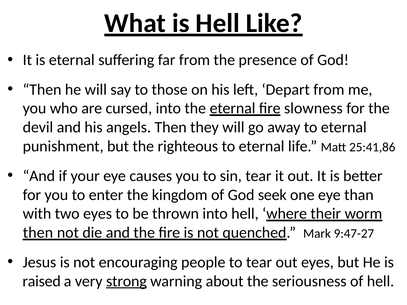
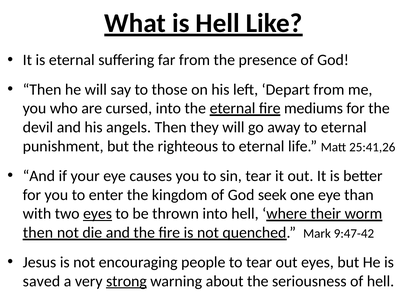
slowness: slowness -> mediums
25:41,86: 25:41,86 -> 25:41,26
eyes at (98, 214) underline: none -> present
9:47-27: 9:47-27 -> 9:47-42
raised: raised -> saved
